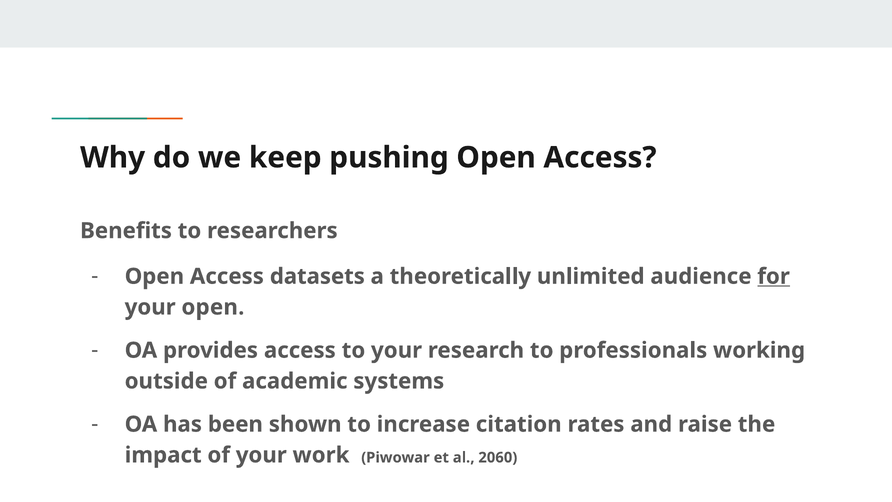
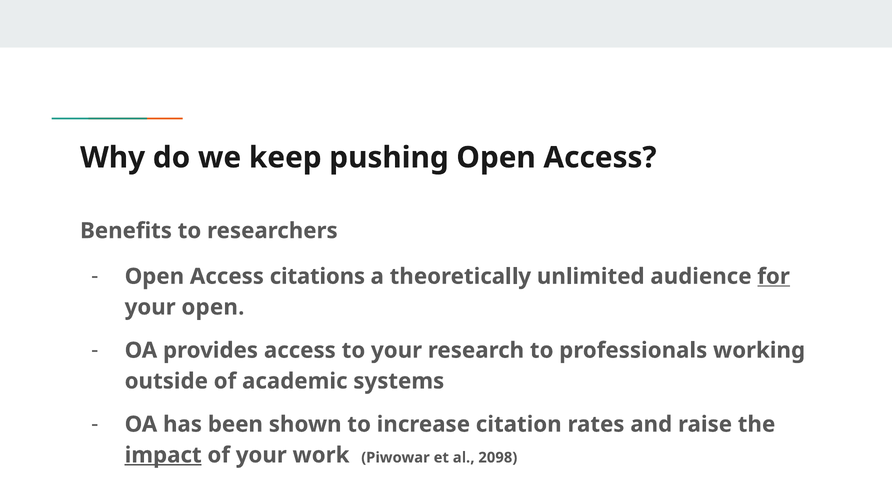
datasets: datasets -> citations
impact underline: none -> present
2060: 2060 -> 2098
